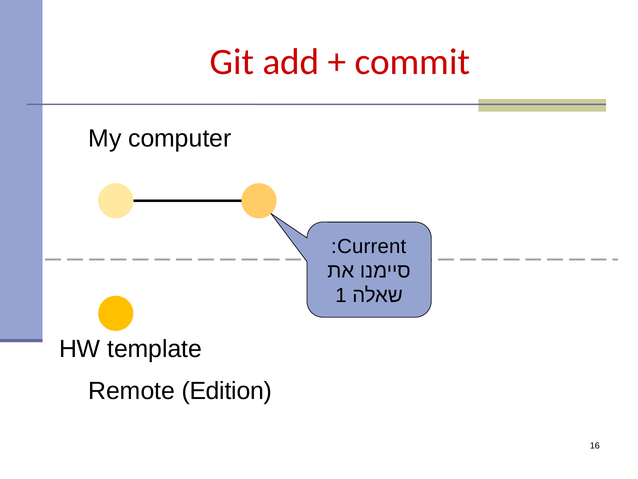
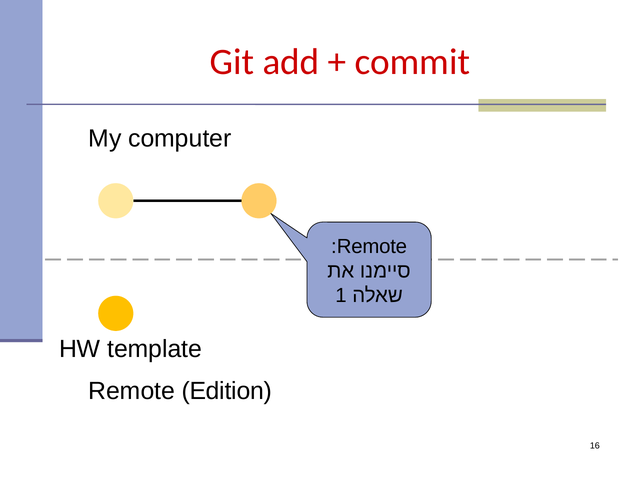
Current at (372, 246): Current -> Remote
